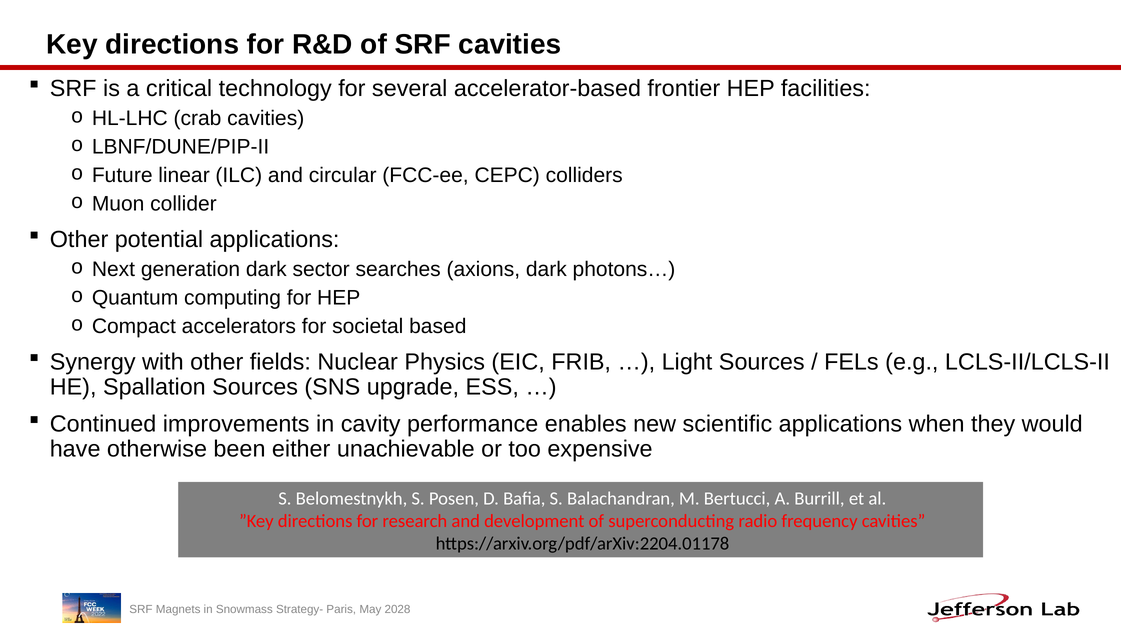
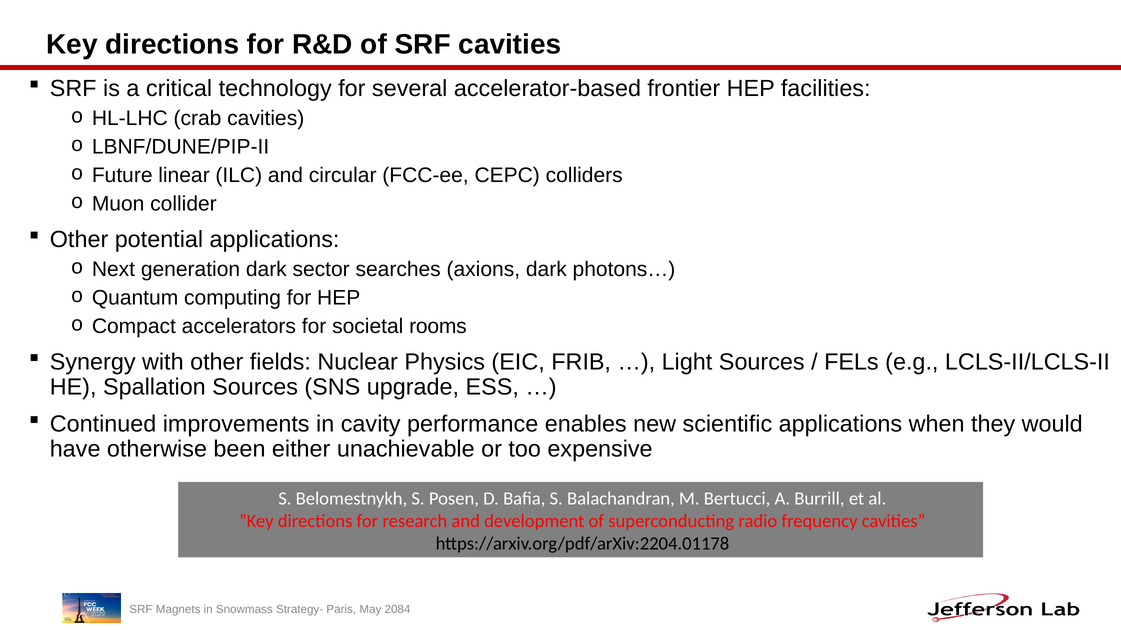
based: based -> rooms
2028: 2028 -> 2084
